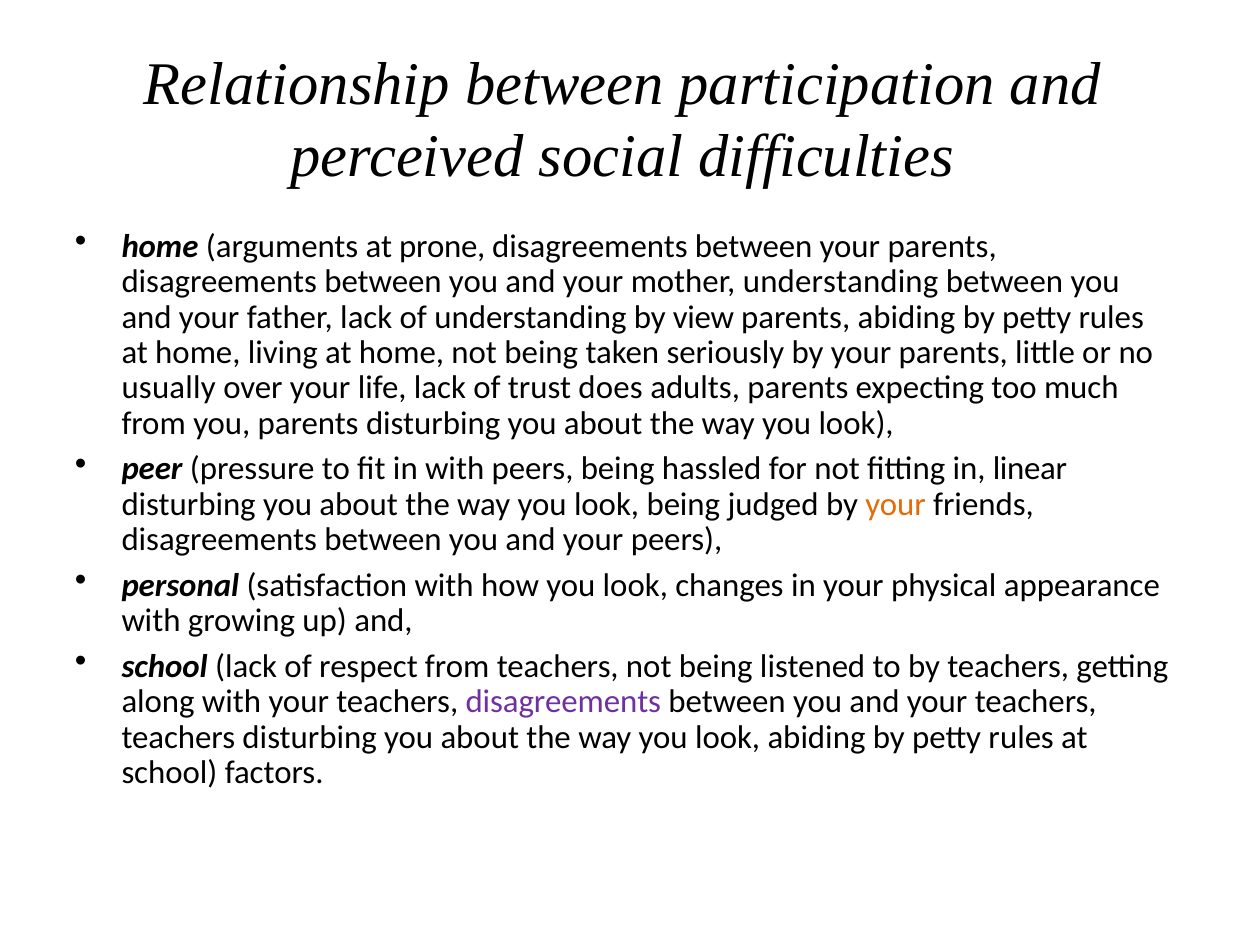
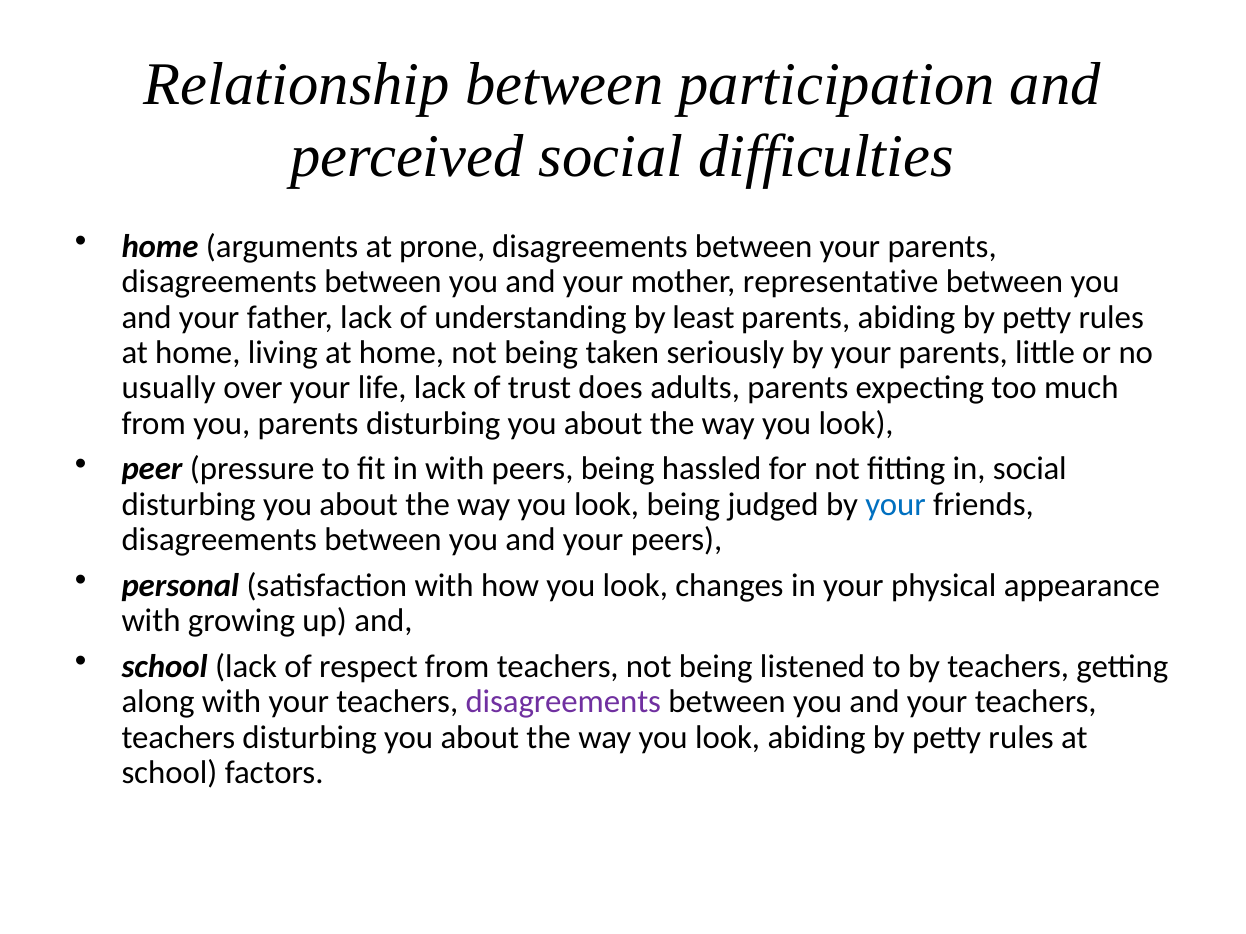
mother understanding: understanding -> representative
view: view -> least
in linear: linear -> social
your at (896, 505) colour: orange -> blue
